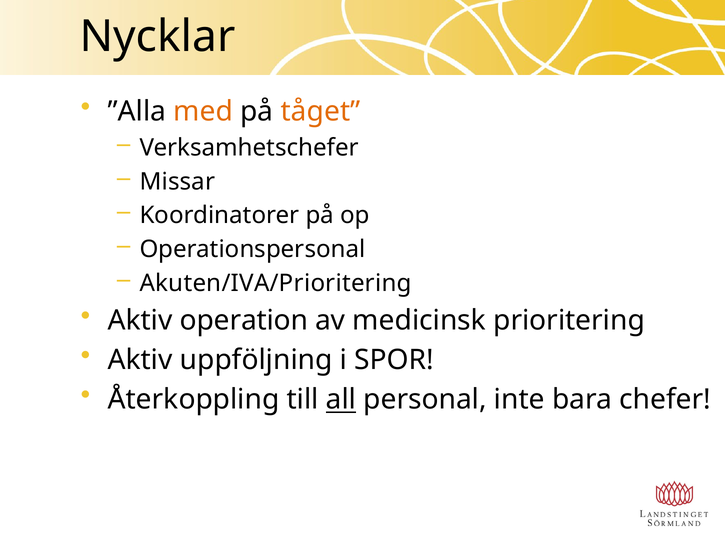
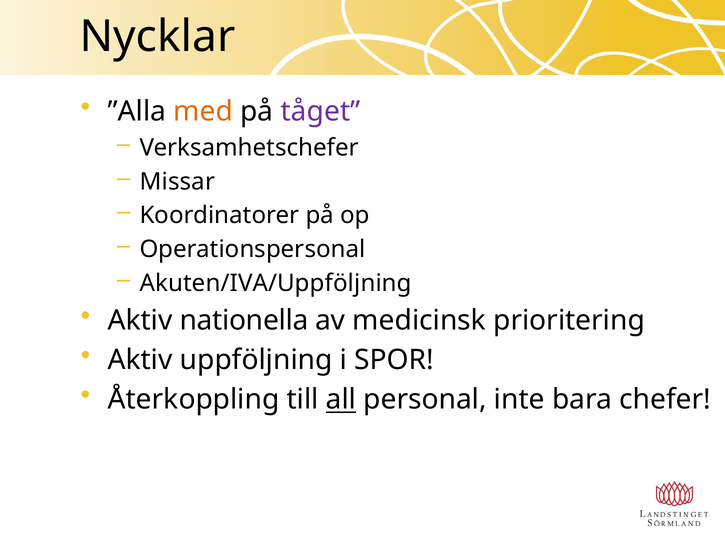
tåget colour: orange -> purple
Akuten/IVA/Prioritering: Akuten/IVA/Prioritering -> Akuten/IVA/Uppföljning
operation: operation -> nationella
